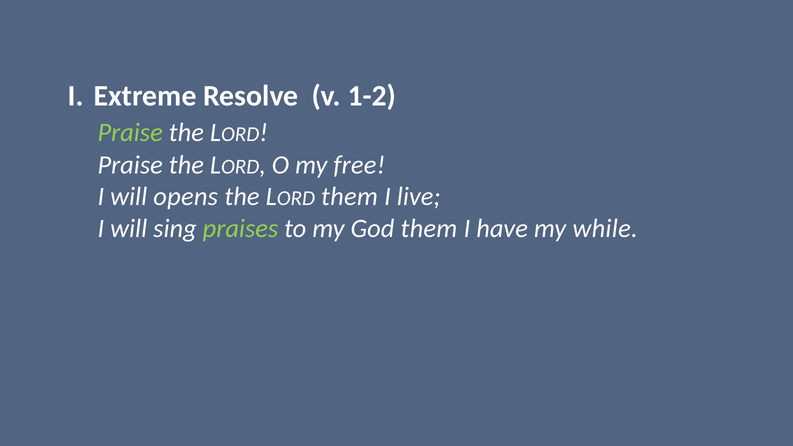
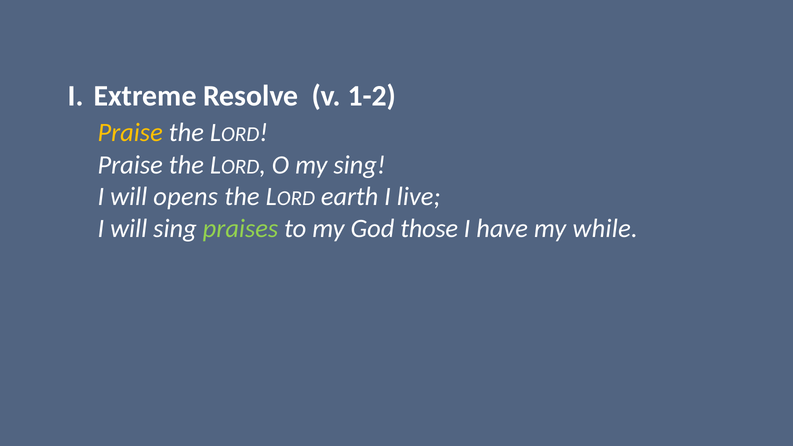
Praise at (130, 132) colour: light green -> yellow
my free: free -> sing
them at (349, 197): them -> earth
God them: them -> those
